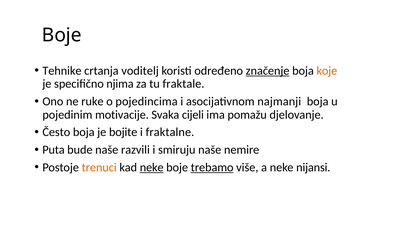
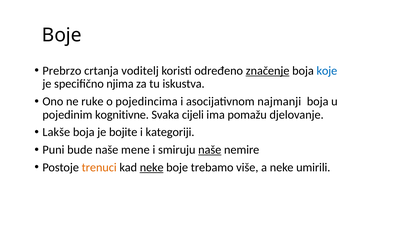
Tehnike: Tehnike -> Prebrzo
koje colour: orange -> blue
fraktale: fraktale -> iskustva
motivacije: motivacije -> kognitivne
Često: Često -> Lakše
fraktalne: fraktalne -> kategoriji
Puta: Puta -> Puni
razvili: razvili -> mene
naše at (210, 150) underline: none -> present
trebamo underline: present -> none
nijansi: nijansi -> umirili
